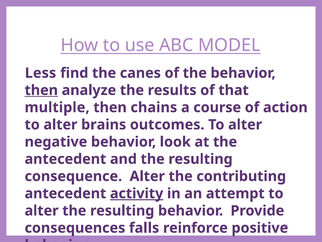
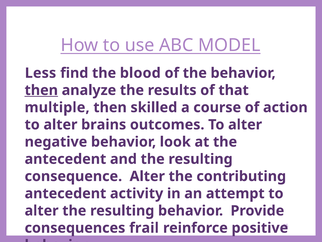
canes: canes -> blood
chains: chains -> skilled
activity underline: present -> none
falls: falls -> frail
